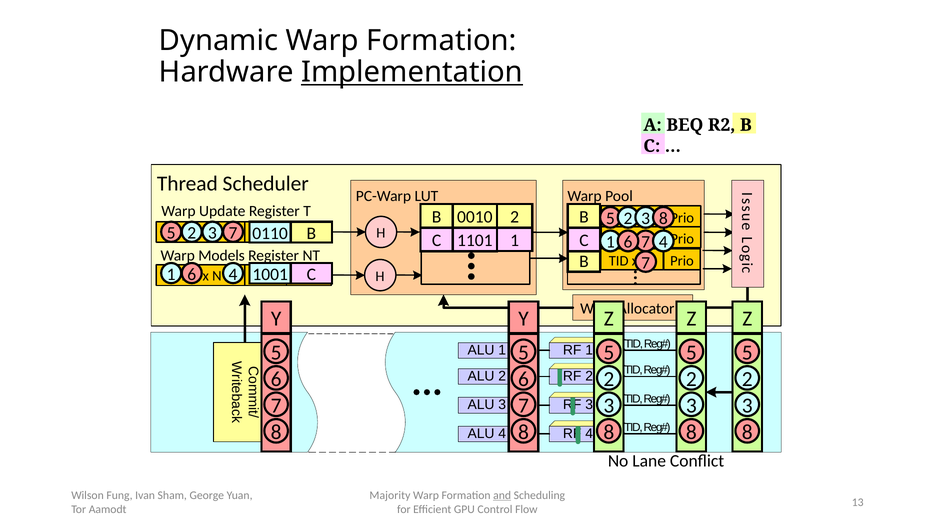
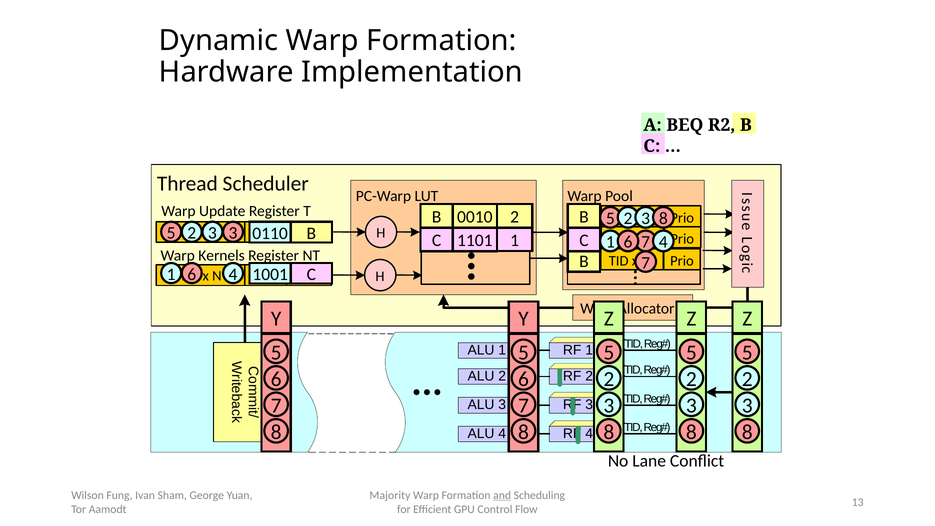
Implementation underline: present -> none
7 at (233, 233): 7 -> 3
Models: Models -> Kernels
